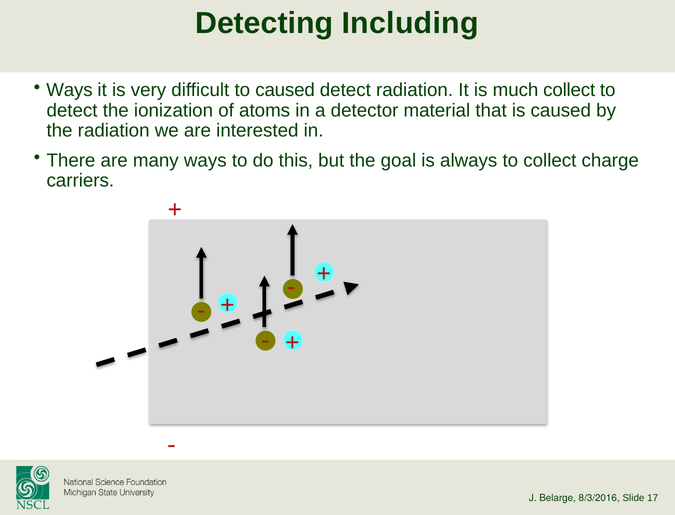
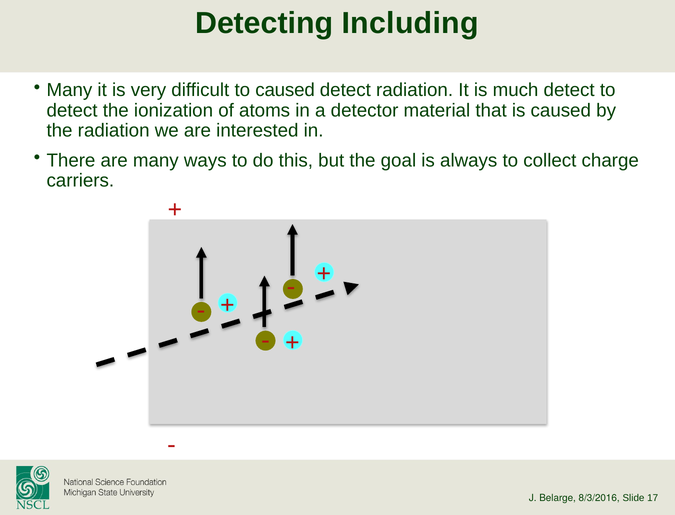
Ways at (70, 90): Ways -> Many
much collect: collect -> detect
